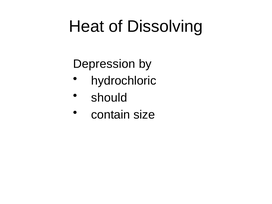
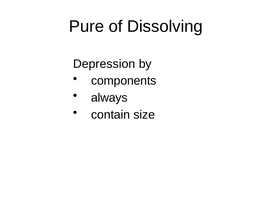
Heat: Heat -> Pure
hydrochloric: hydrochloric -> components
should: should -> always
